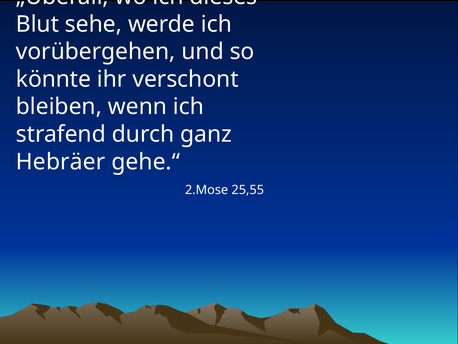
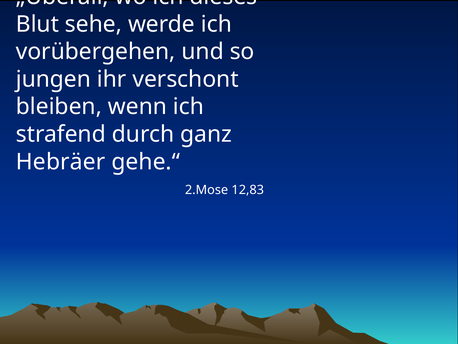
könnte: könnte -> jungen
25,55: 25,55 -> 12,83
